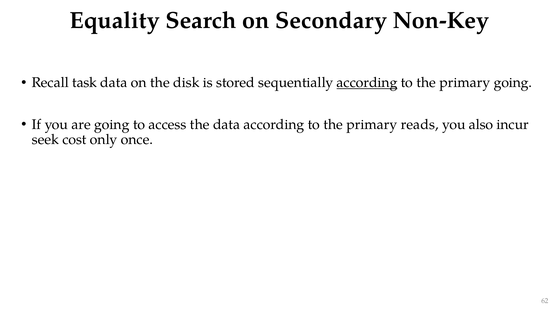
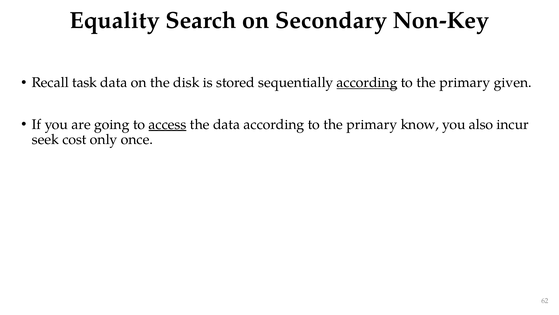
primary going: going -> given
access underline: none -> present
reads: reads -> know
